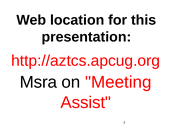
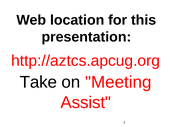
Msra: Msra -> Take
